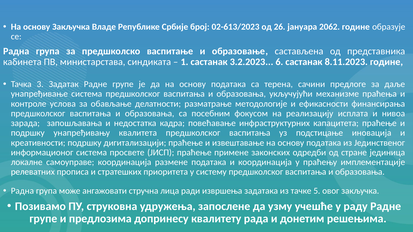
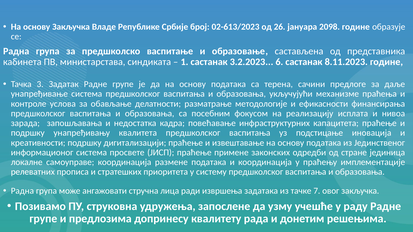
2062: 2062 -> 2098
5: 5 -> 7
